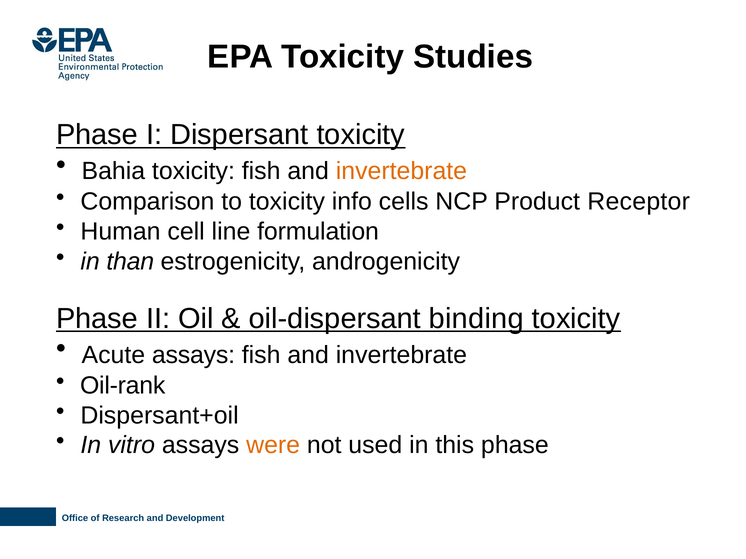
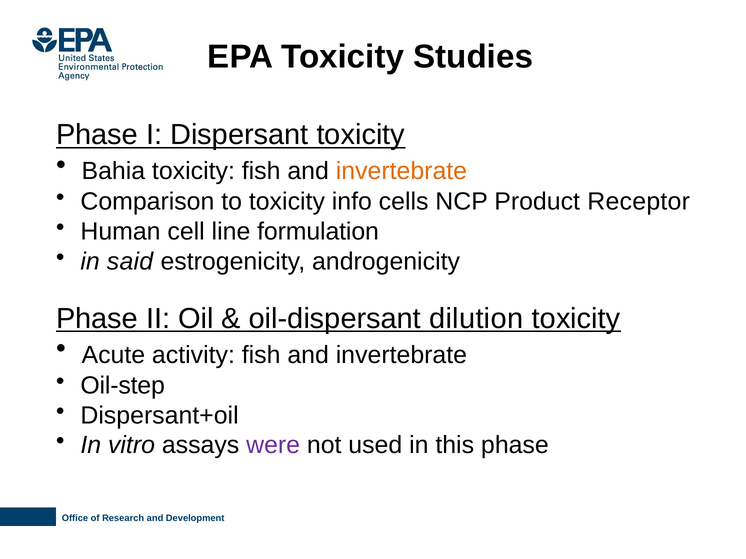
than: than -> said
binding: binding -> dilution
Acute assays: assays -> activity
Oil-rank: Oil-rank -> Oil-step
were colour: orange -> purple
